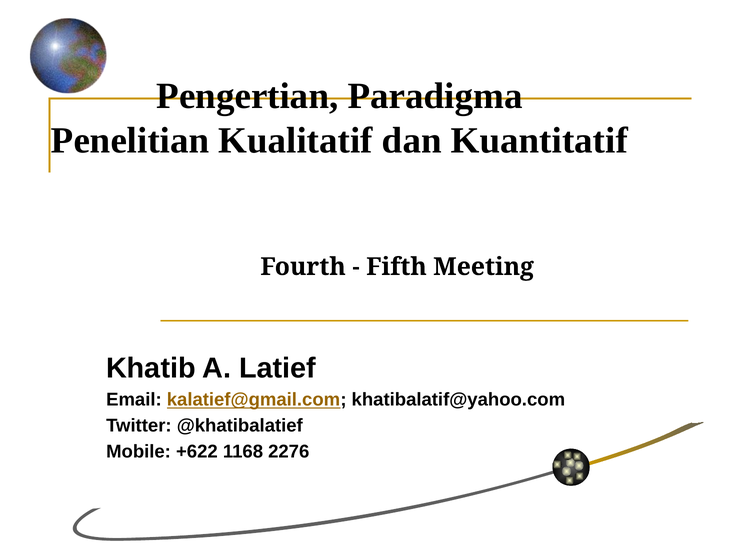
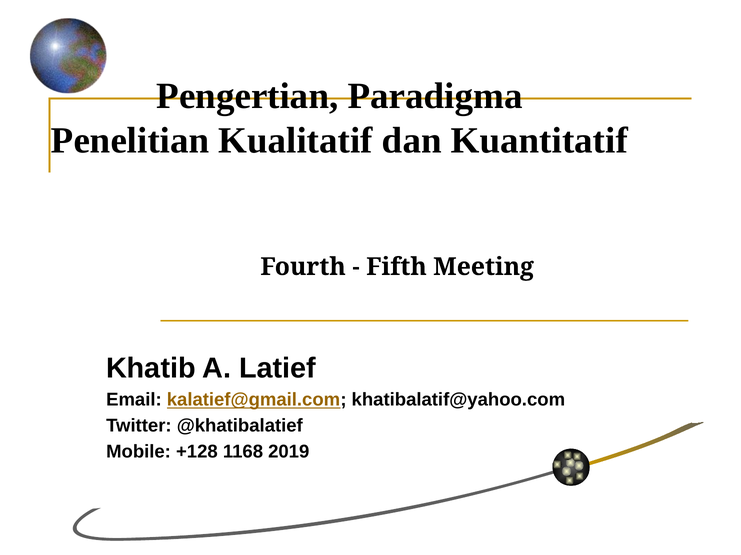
+622: +622 -> +128
2276: 2276 -> 2019
